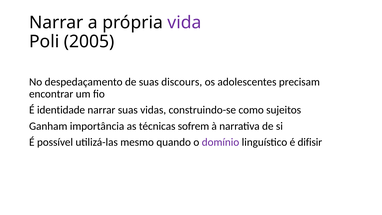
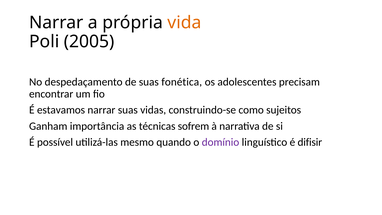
vida colour: purple -> orange
discours: discours -> fonética
identidade: identidade -> estavamos
